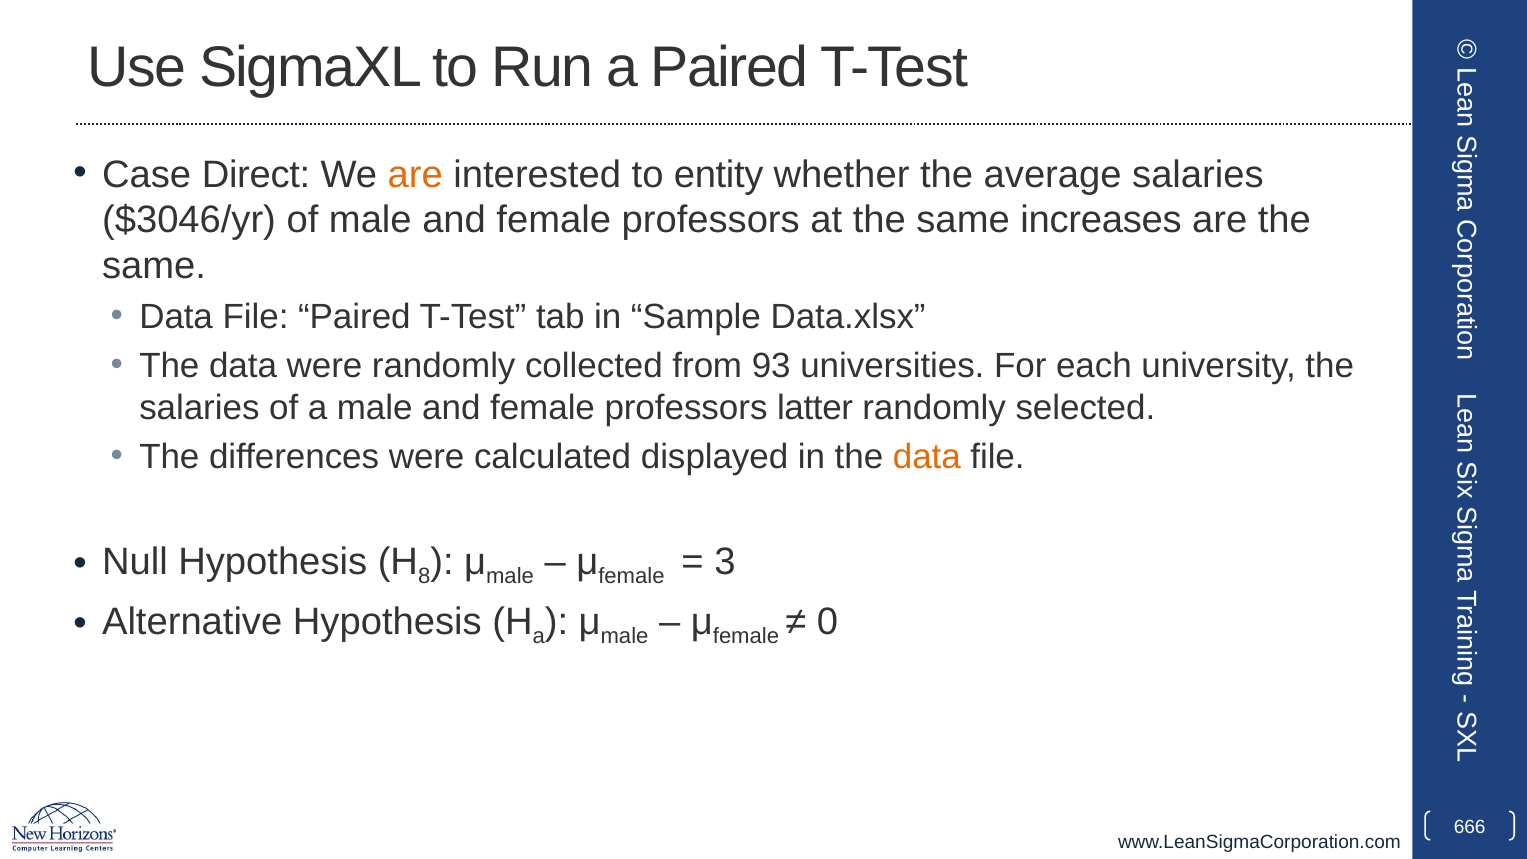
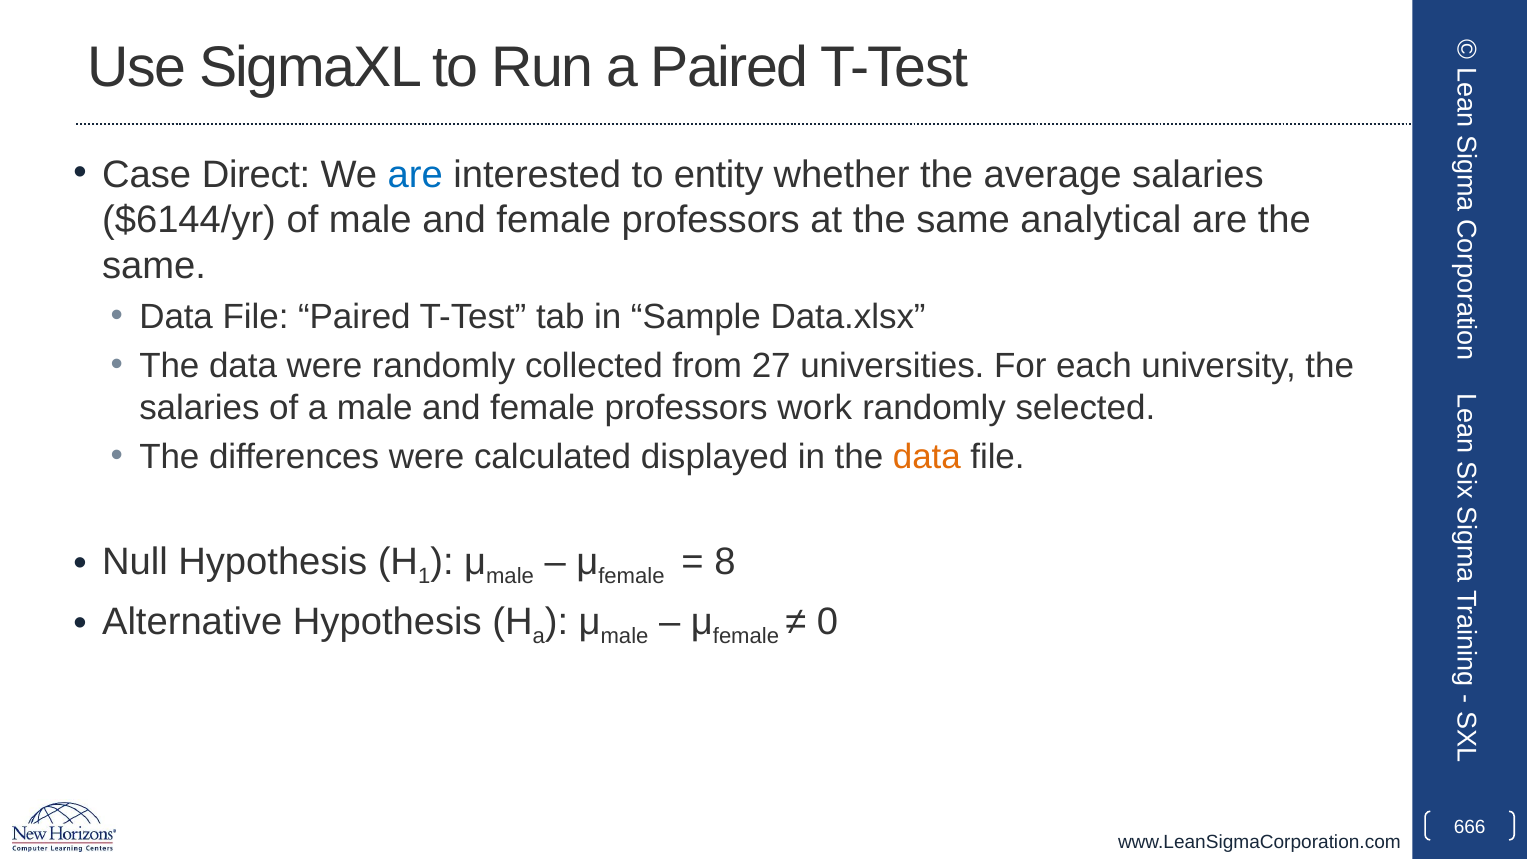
are at (415, 174) colour: orange -> blue
$3046/yr: $3046/yr -> $6144/yr
increases: increases -> analytical
93: 93 -> 27
latter: latter -> work
8: 8 -> 1
3: 3 -> 8
